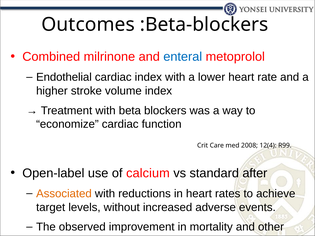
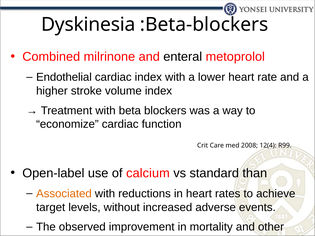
Outcomes at (88, 25): Outcomes -> Dyskinesia
enteral colour: blue -> black
after: after -> than
